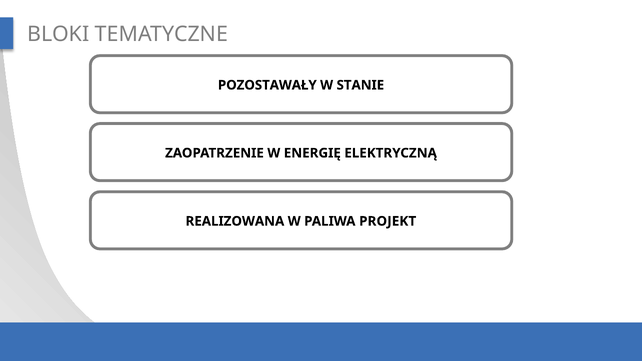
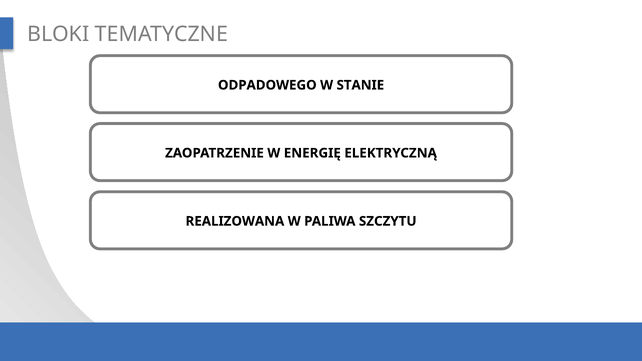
POZOSTAWAŁY: POZOSTAWAŁY -> ODPADOWEGO
PROJEKT: PROJEKT -> SZCZYTU
